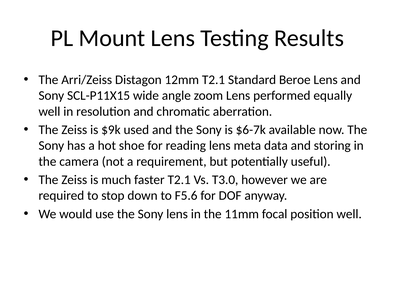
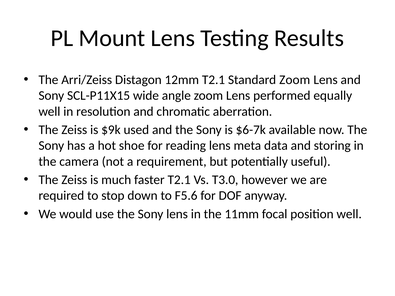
Standard Beroe: Beroe -> Zoom
